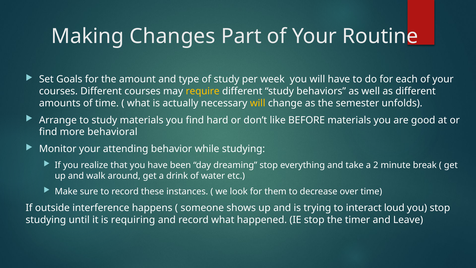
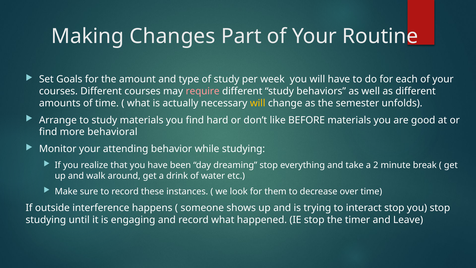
require colour: yellow -> pink
interact loud: loud -> stop
requiring: requiring -> engaging
